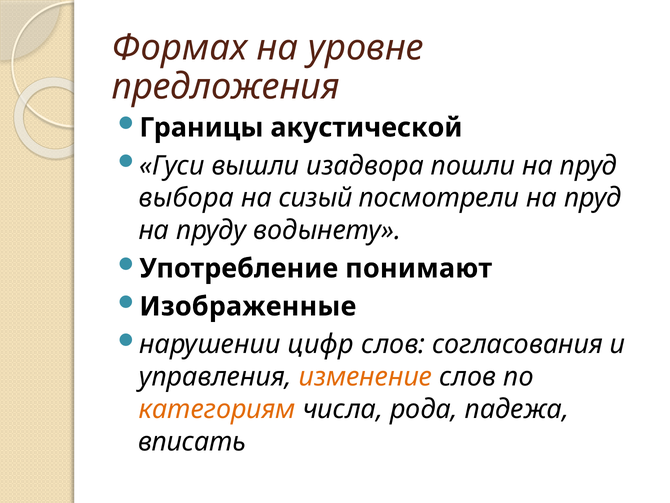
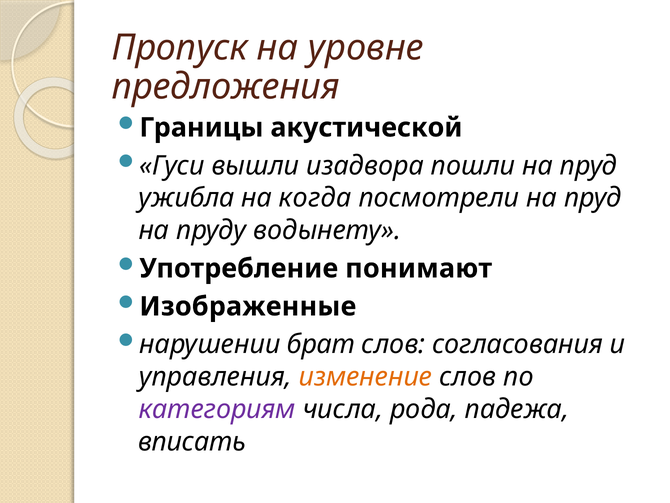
Формах: Формах -> Пропуск
выбора: выбора -> ужибла
сизый: сизый -> когда
цифр: цифр -> брат
категориям colour: orange -> purple
